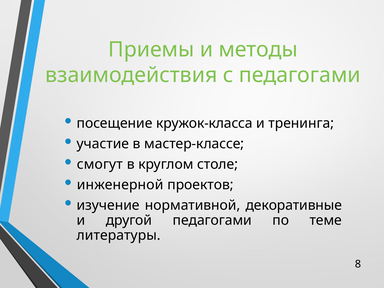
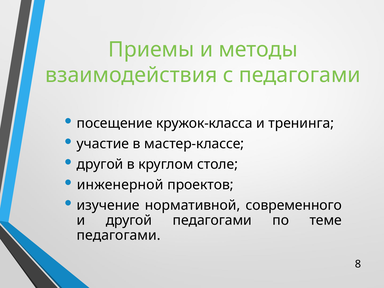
смогут at (100, 164): смогут -> другой
декоративные: декоративные -> современного
литературы at (119, 235): литературы -> педагогами
